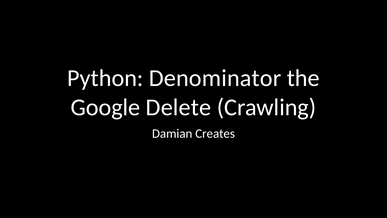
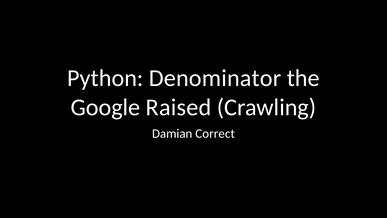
Delete: Delete -> Raised
Creates: Creates -> Correct
